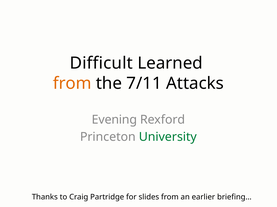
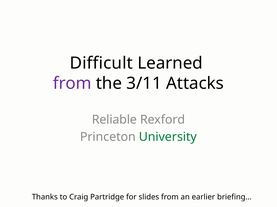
from at (72, 84) colour: orange -> purple
7/11: 7/11 -> 3/11
Evening: Evening -> Reliable
